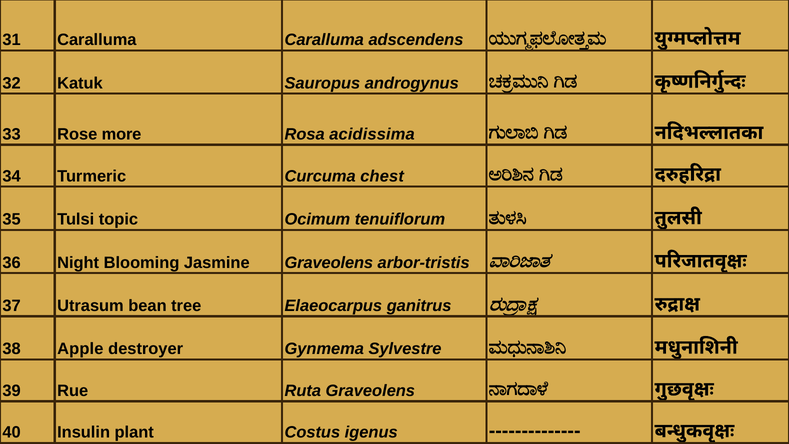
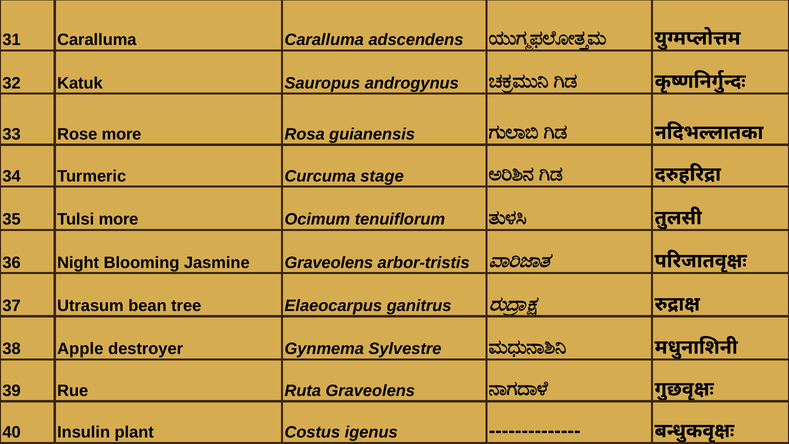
acidissima: acidissima -> guianensis
chest: chest -> stage
Tulsi topic: topic -> more
